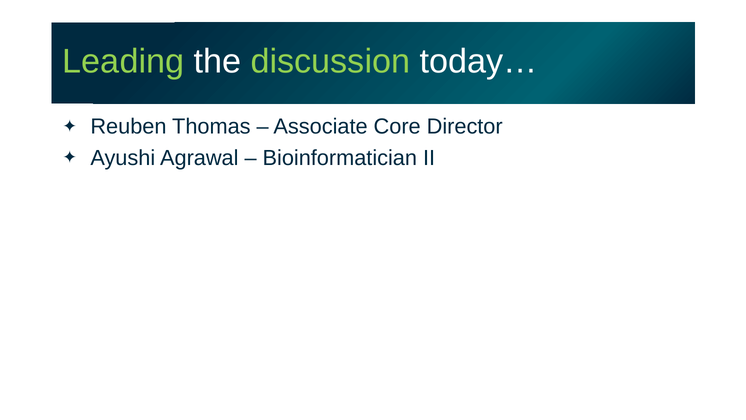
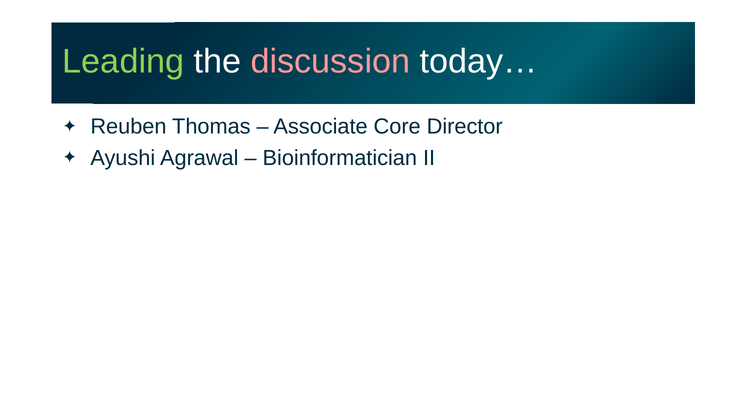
discussion colour: light green -> pink
